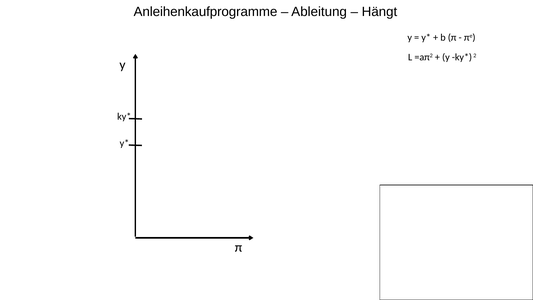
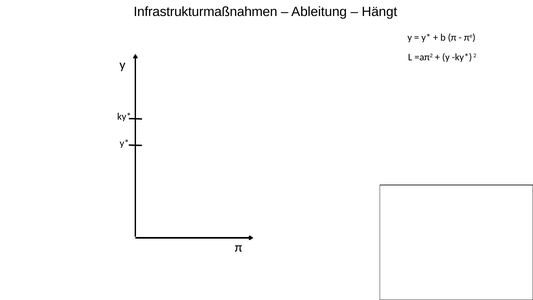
Anleihenkaufprogramme: Anleihenkaufprogramme -> Infrastrukturmaßnahmen
